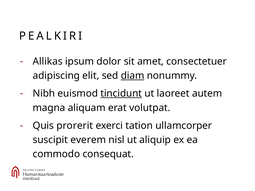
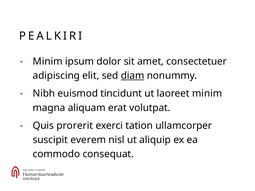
Allikas at (48, 61): Allikas -> Minim
tincidunt underline: present -> none
laoreet autem: autem -> minim
